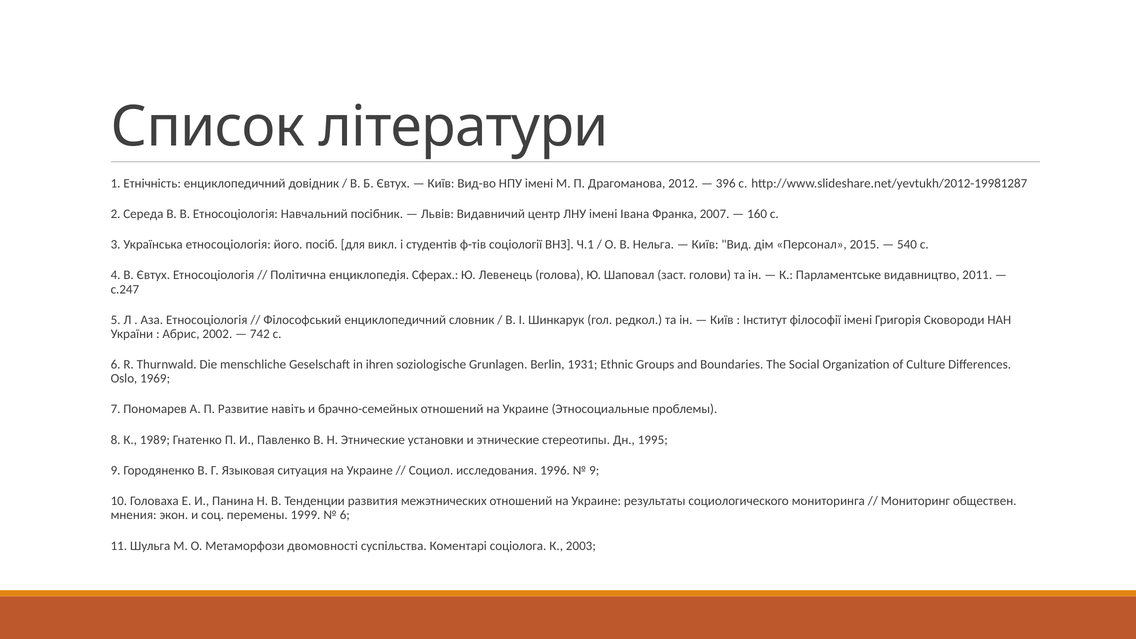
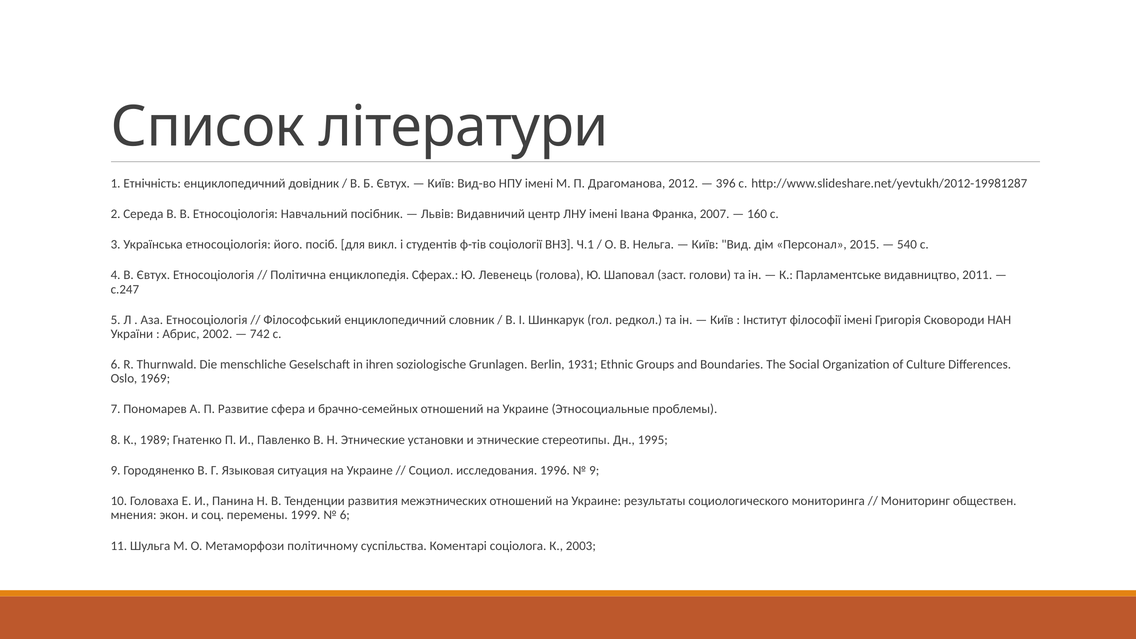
навіть: навіть -> сфера
двомовності: двомовності -> політичному
